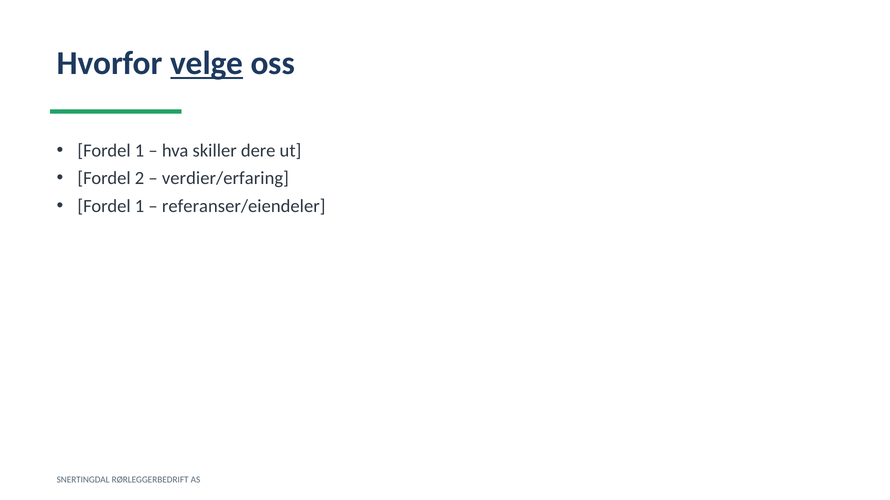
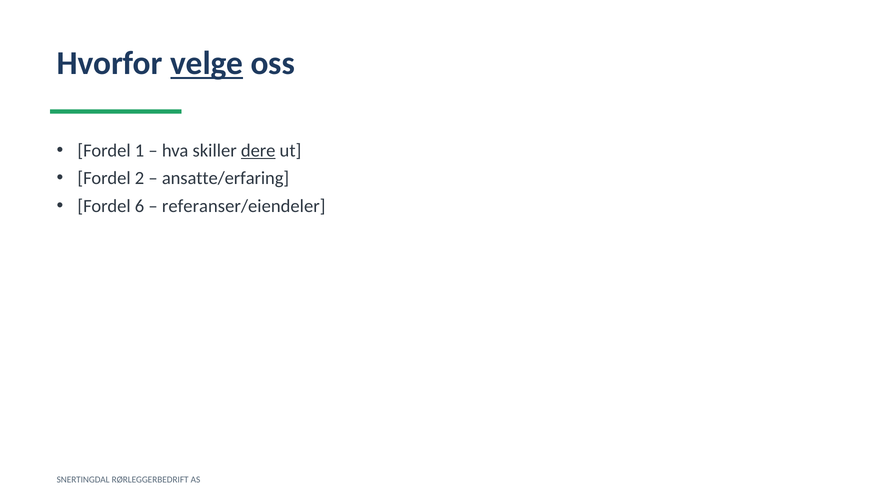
dere underline: none -> present
verdier/erfaring: verdier/erfaring -> ansatte/erfaring
1 at (140, 206): 1 -> 6
